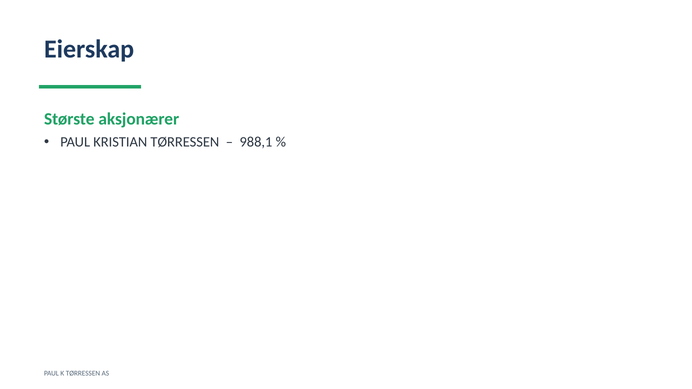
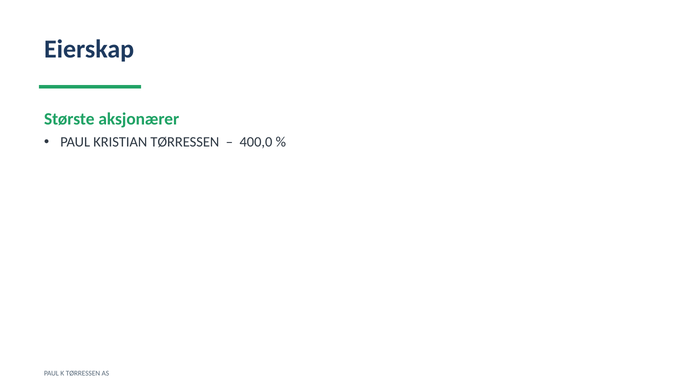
988,1: 988,1 -> 400,0
